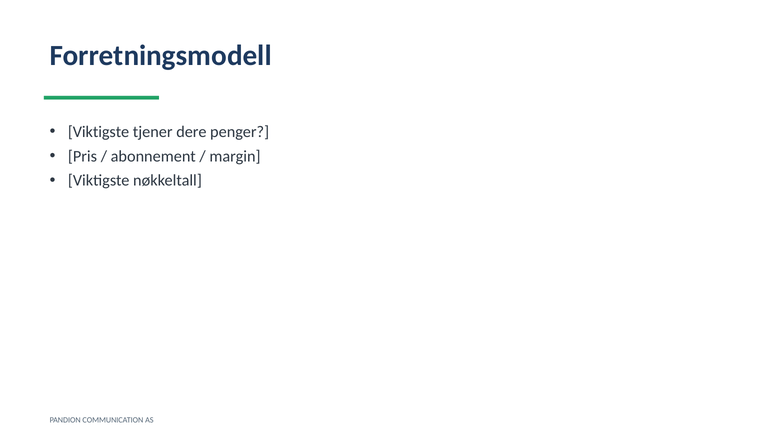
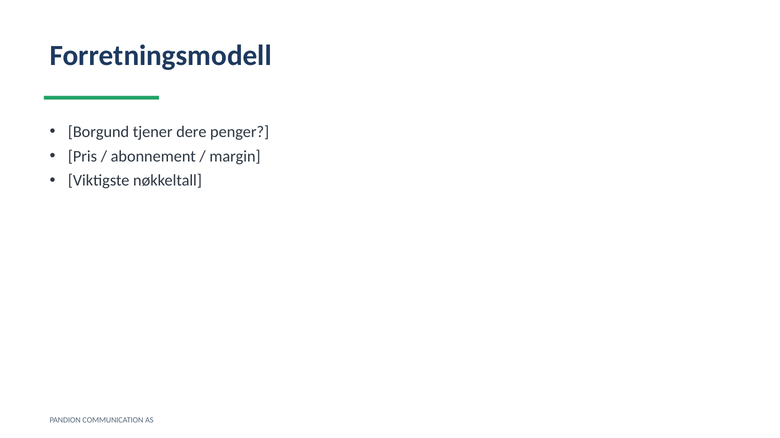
Viktigste at (99, 132): Viktigste -> Borgund
